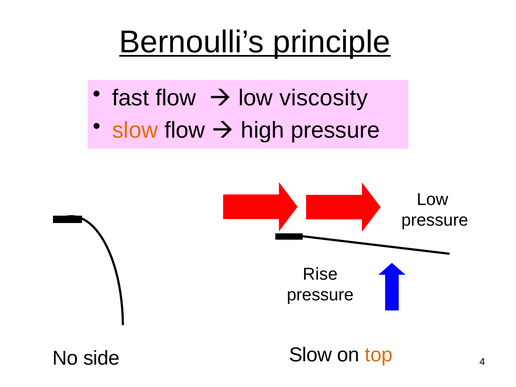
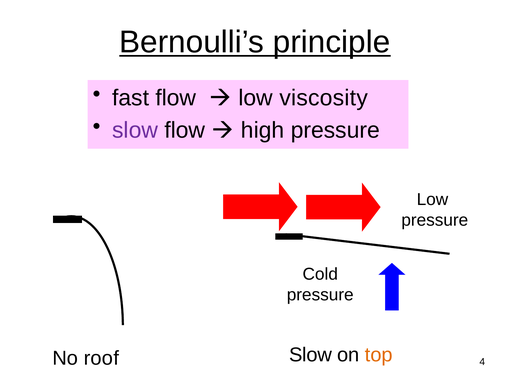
slow at (135, 130) colour: orange -> purple
Rise: Rise -> Cold
side: side -> roof
